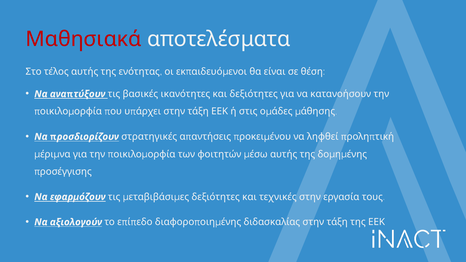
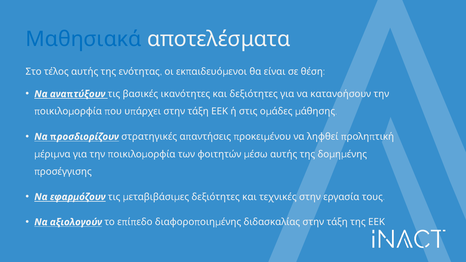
Μαθησιακά colour: red -> blue
